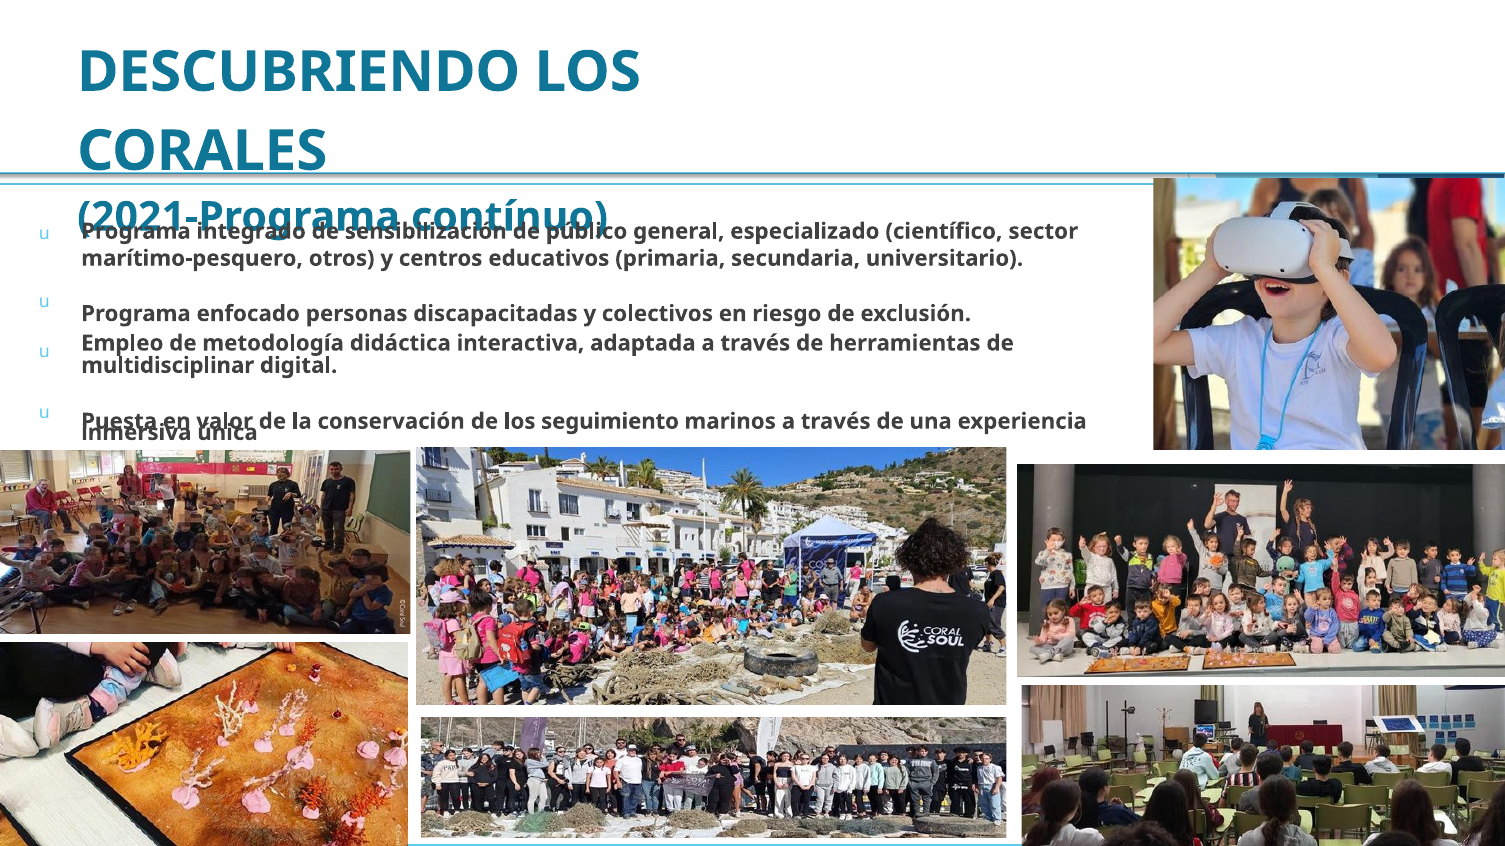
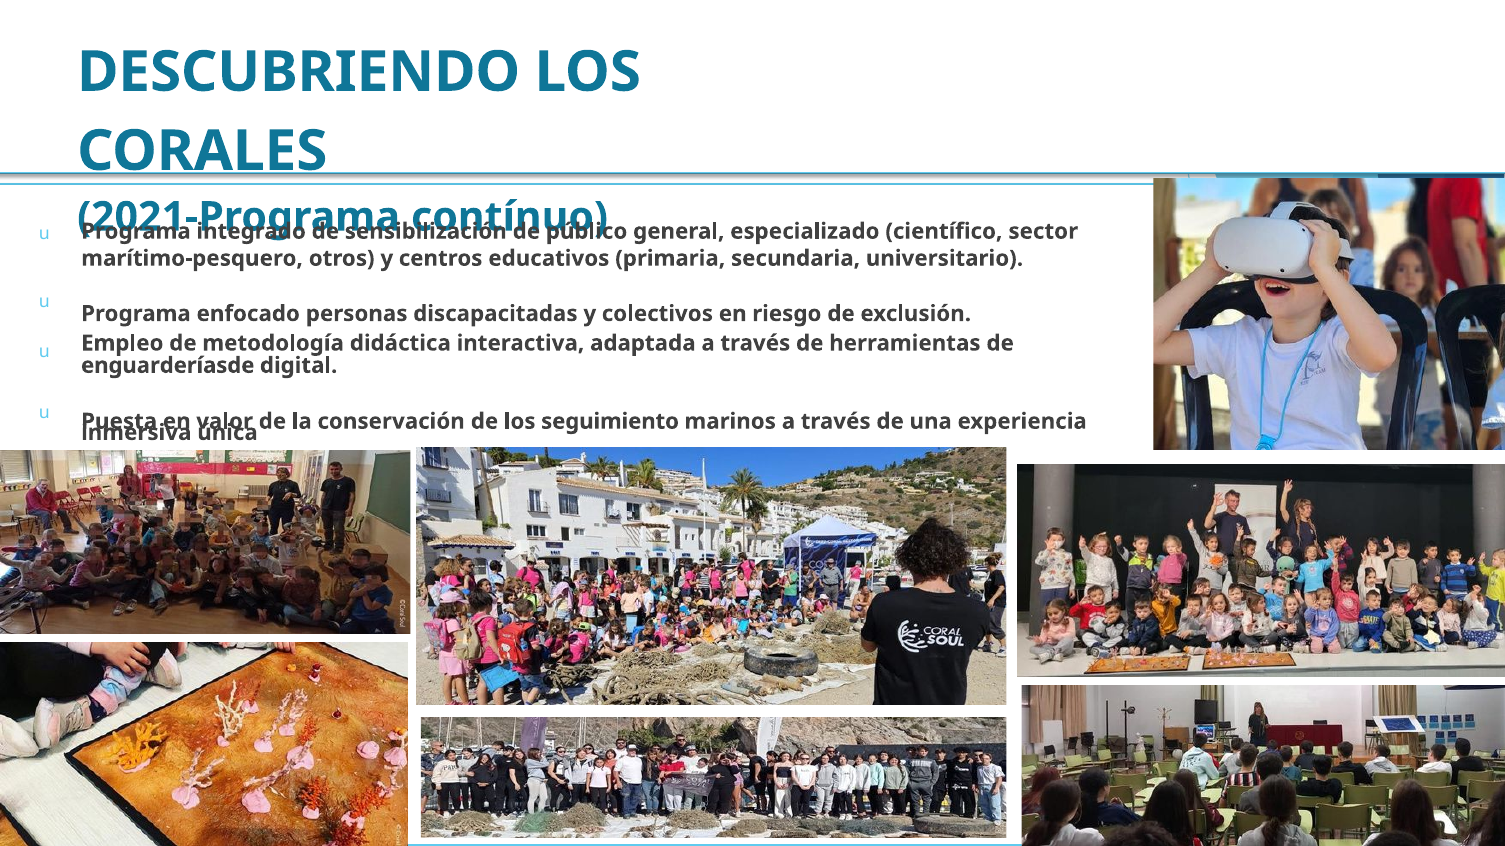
multidisciplinar: multidisciplinar -> enguarderíasde
